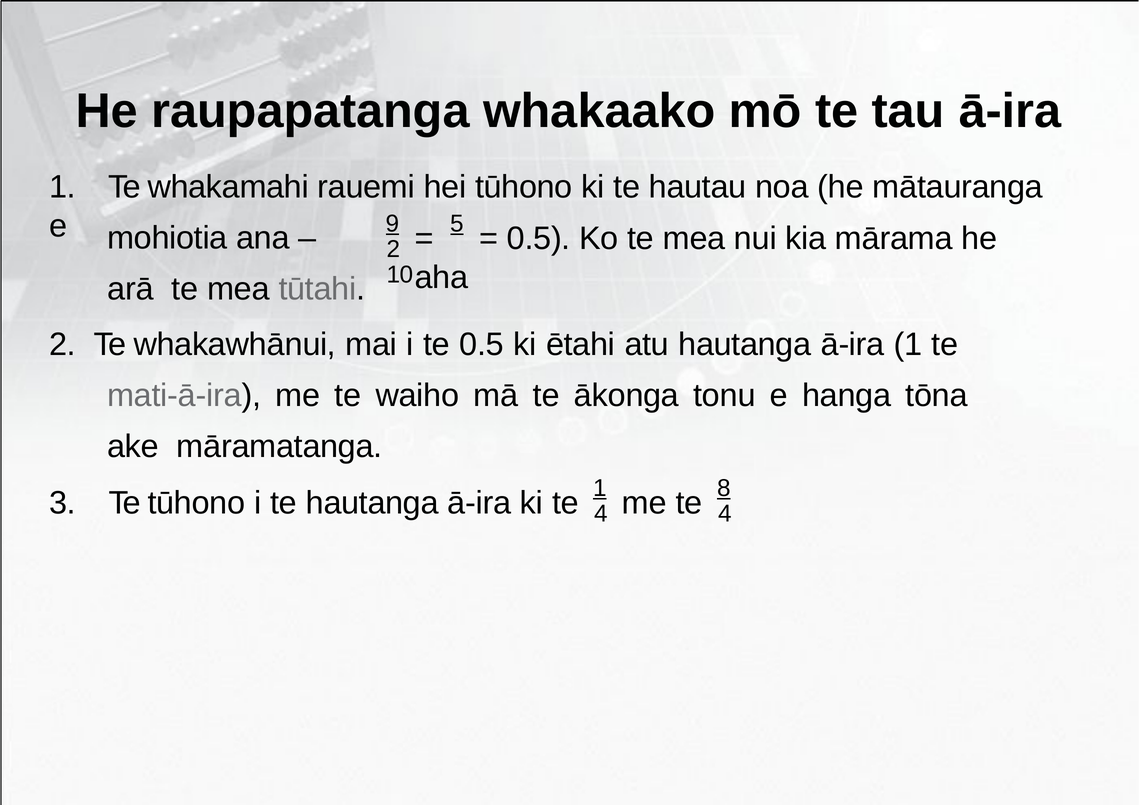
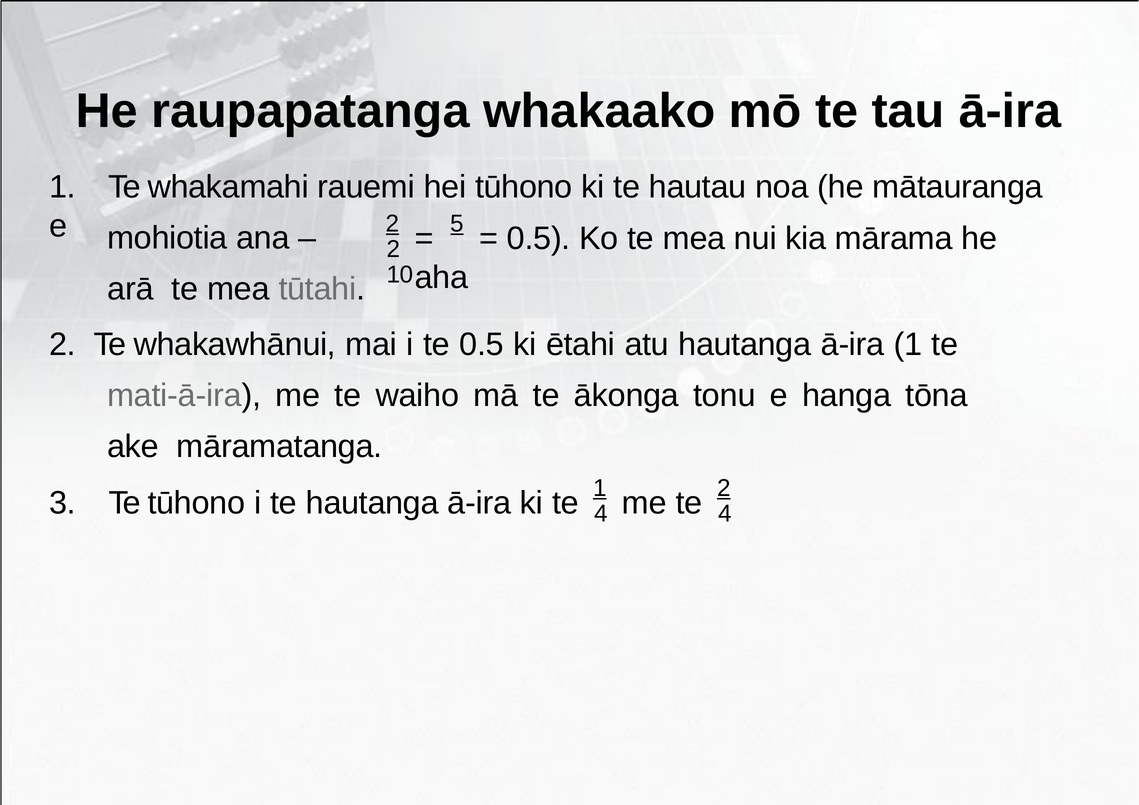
e 9: 9 -> 2
te 8: 8 -> 2
